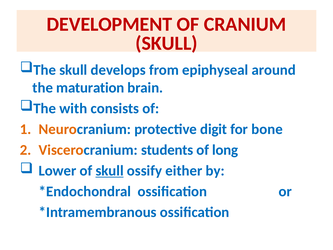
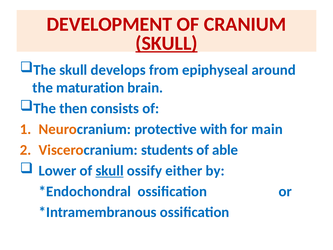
SKULL at (166, 43) underline: none -> present
with: with -> then
digit: digit -> with
bone: bone -> main
long: long -> able
